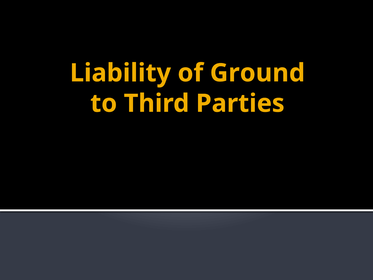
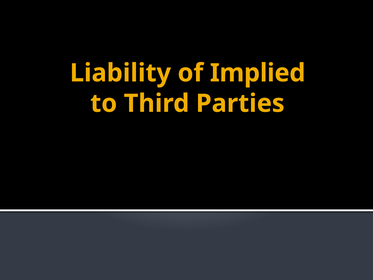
Ground: Ground -> Implied
